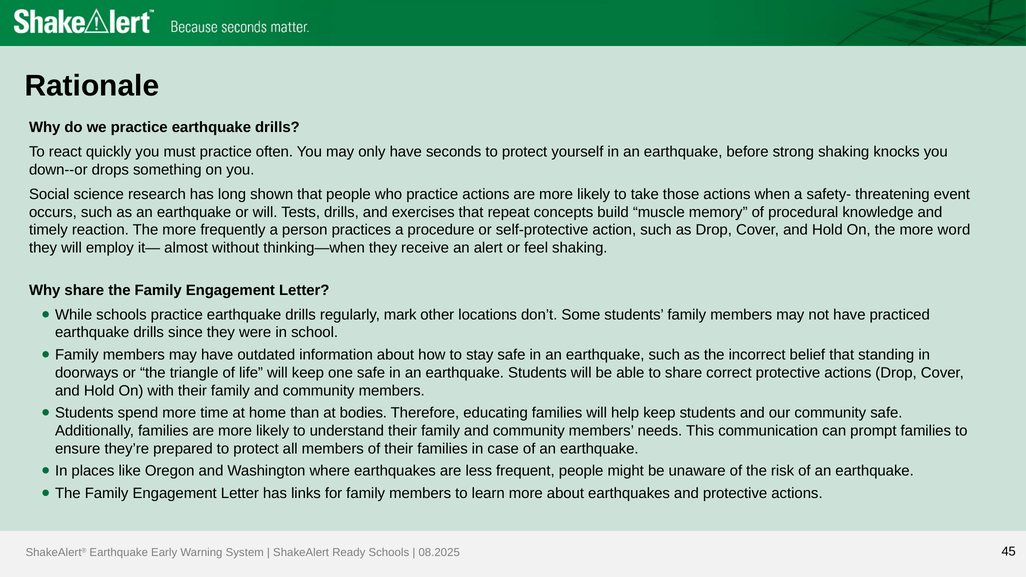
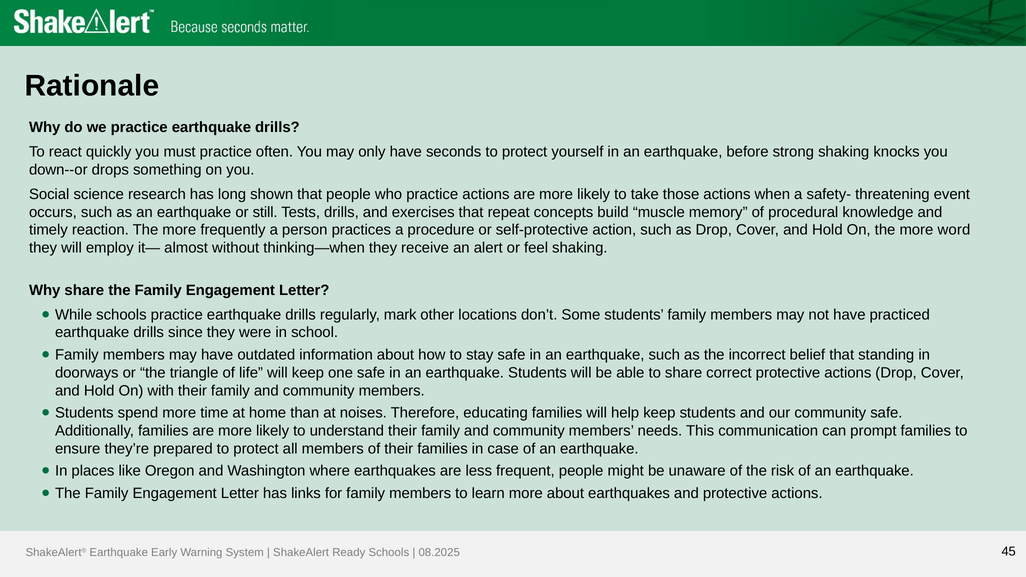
or will: will -> still
bodies: bodies -> noises
